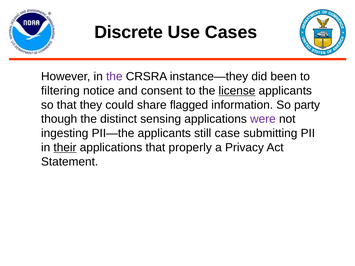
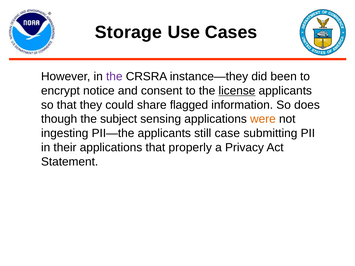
Discrete: Discrete -> Storage
filtering: filtering -> encrypt
party: party -> does
distinct: distinct -> subject
were colour: purple -> orange
their underline: present -> none
